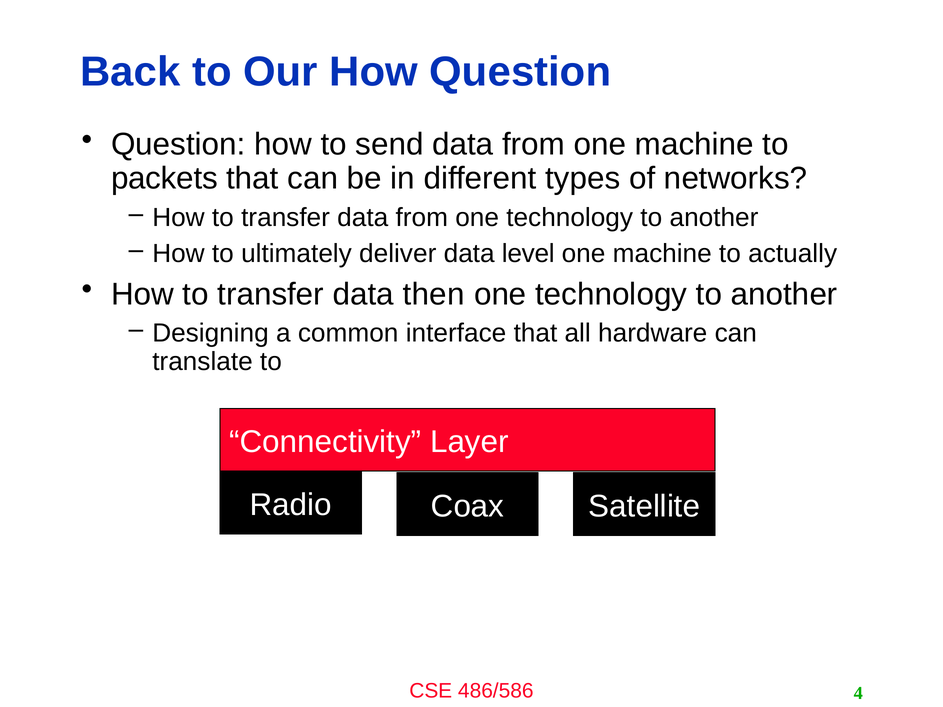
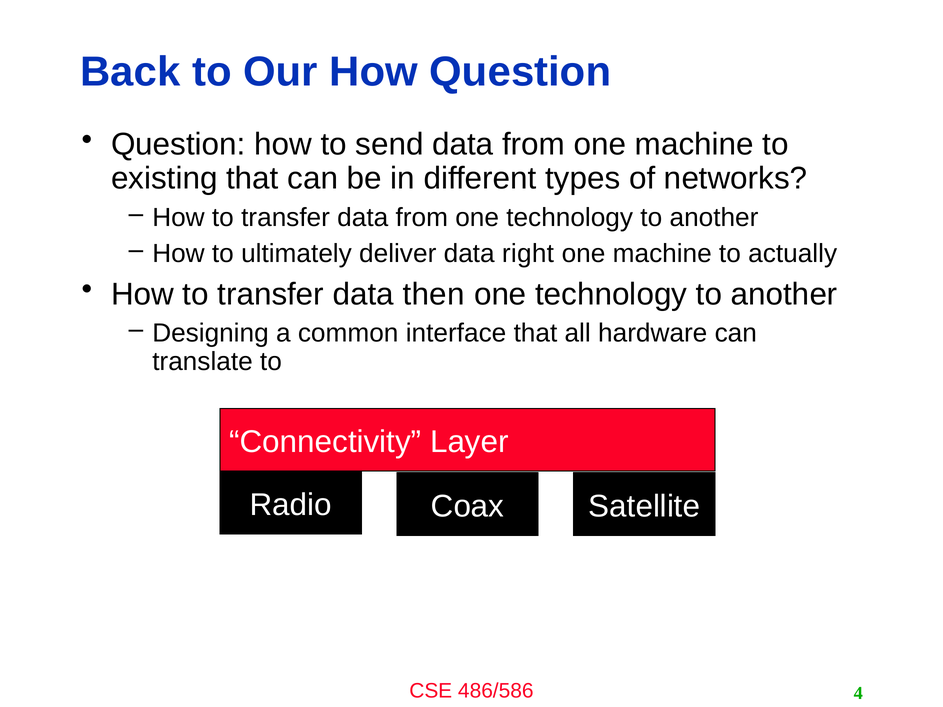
packets: packets -> existing
level: level -> right
